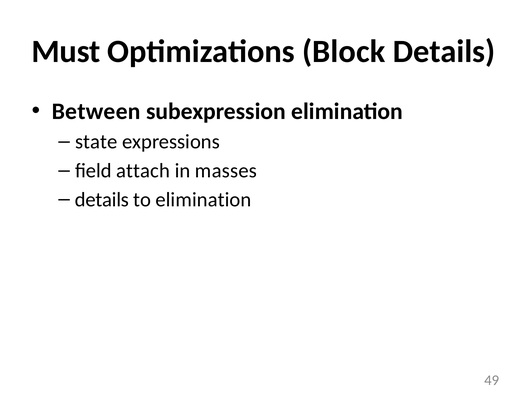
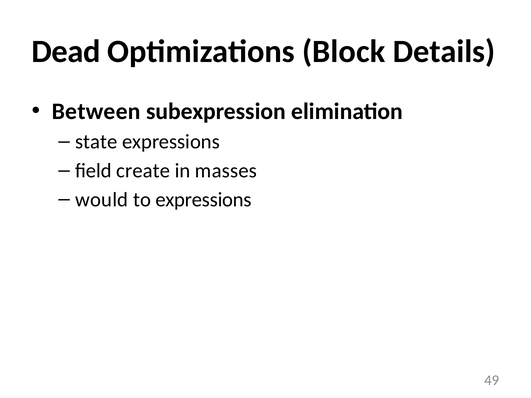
Must: Must -> Dead
attach: attach -> create
details at (102, 200): details -> would
to elimination: elimination -> expressions
